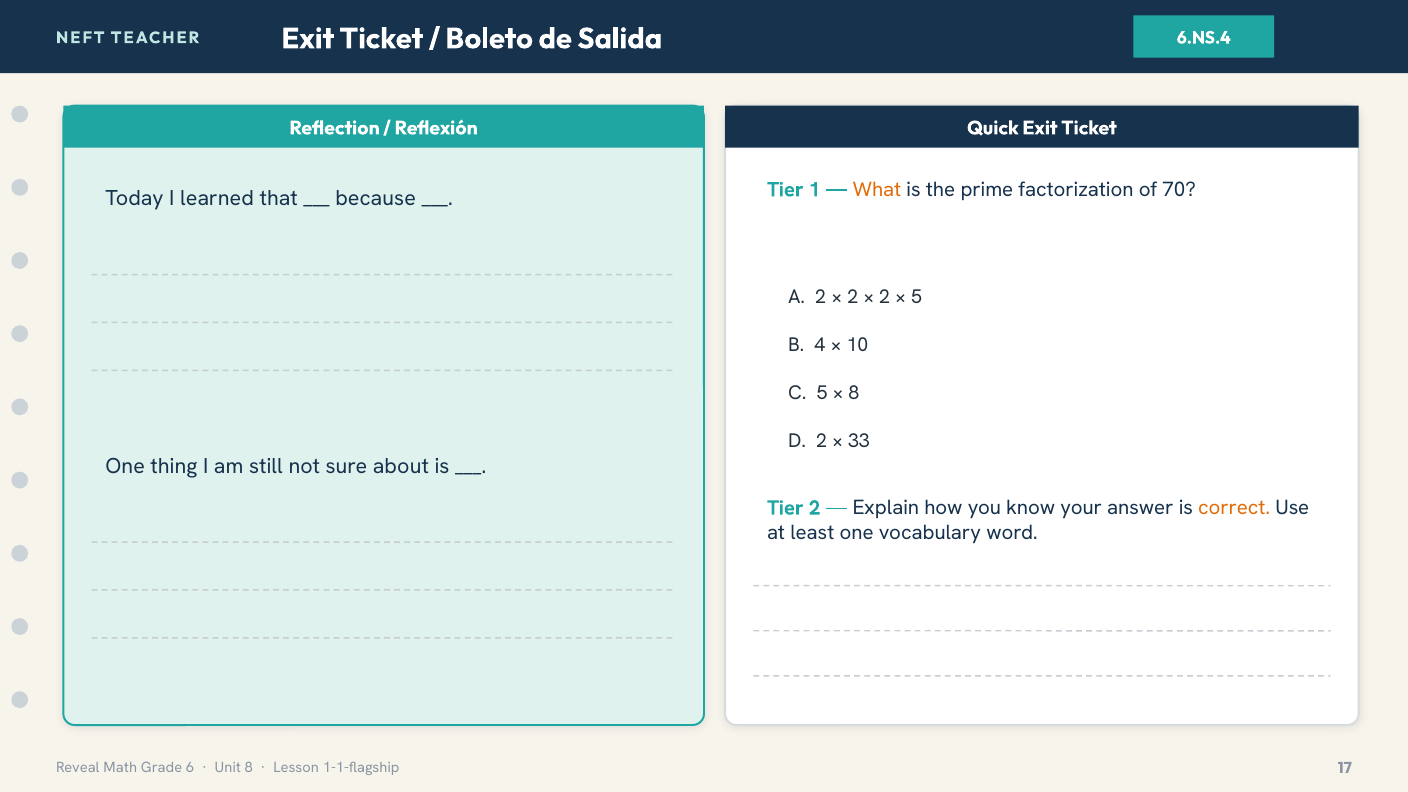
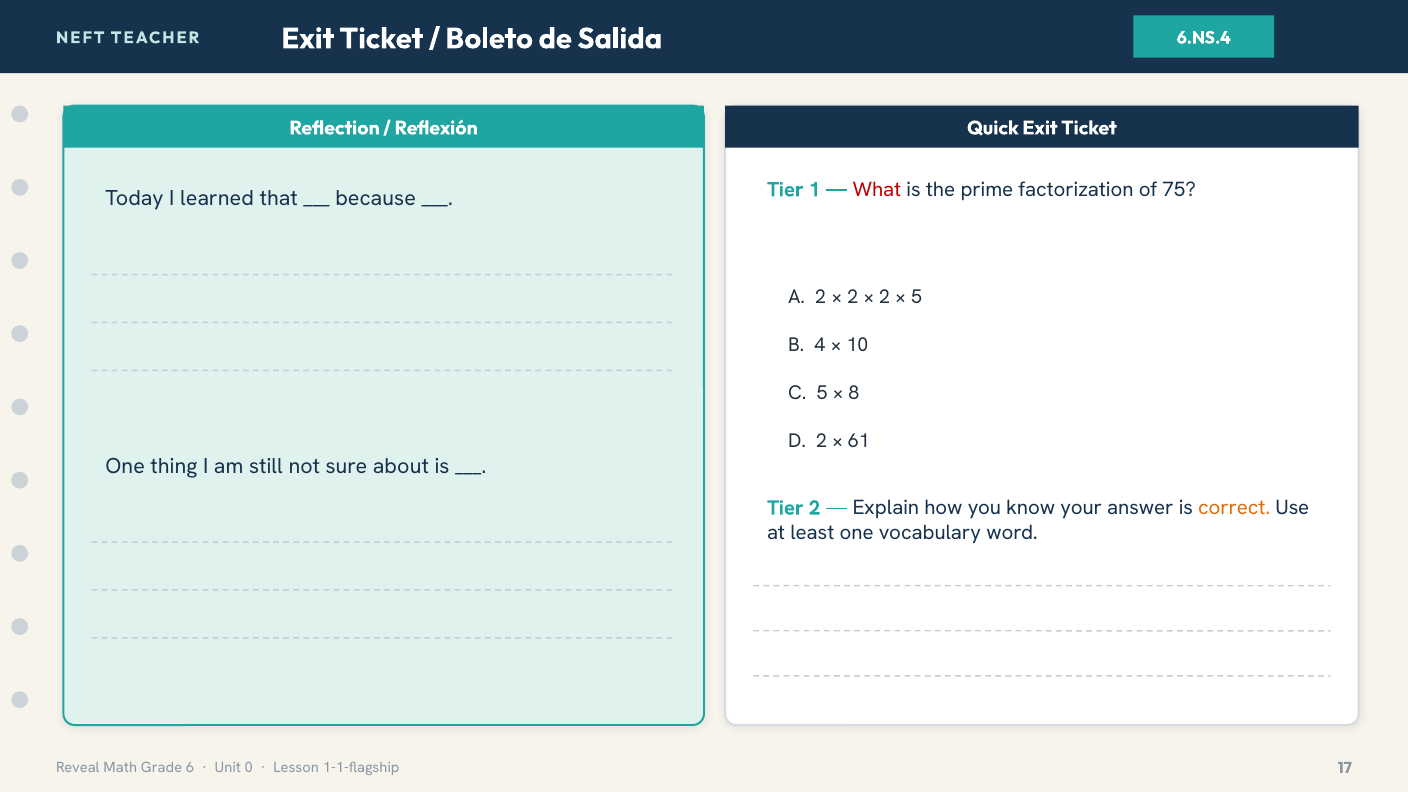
What colour: orange -> red
70: 70 -> 75
33: 33 -> 61
Unit 8: 8 -> 0
